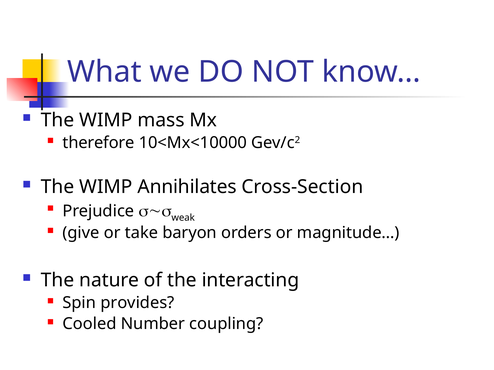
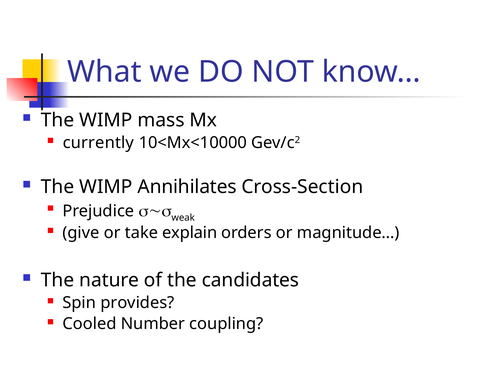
therefore: therefore -> currently
baryon: baryon -> explain
interacting: interacting -> candidates
